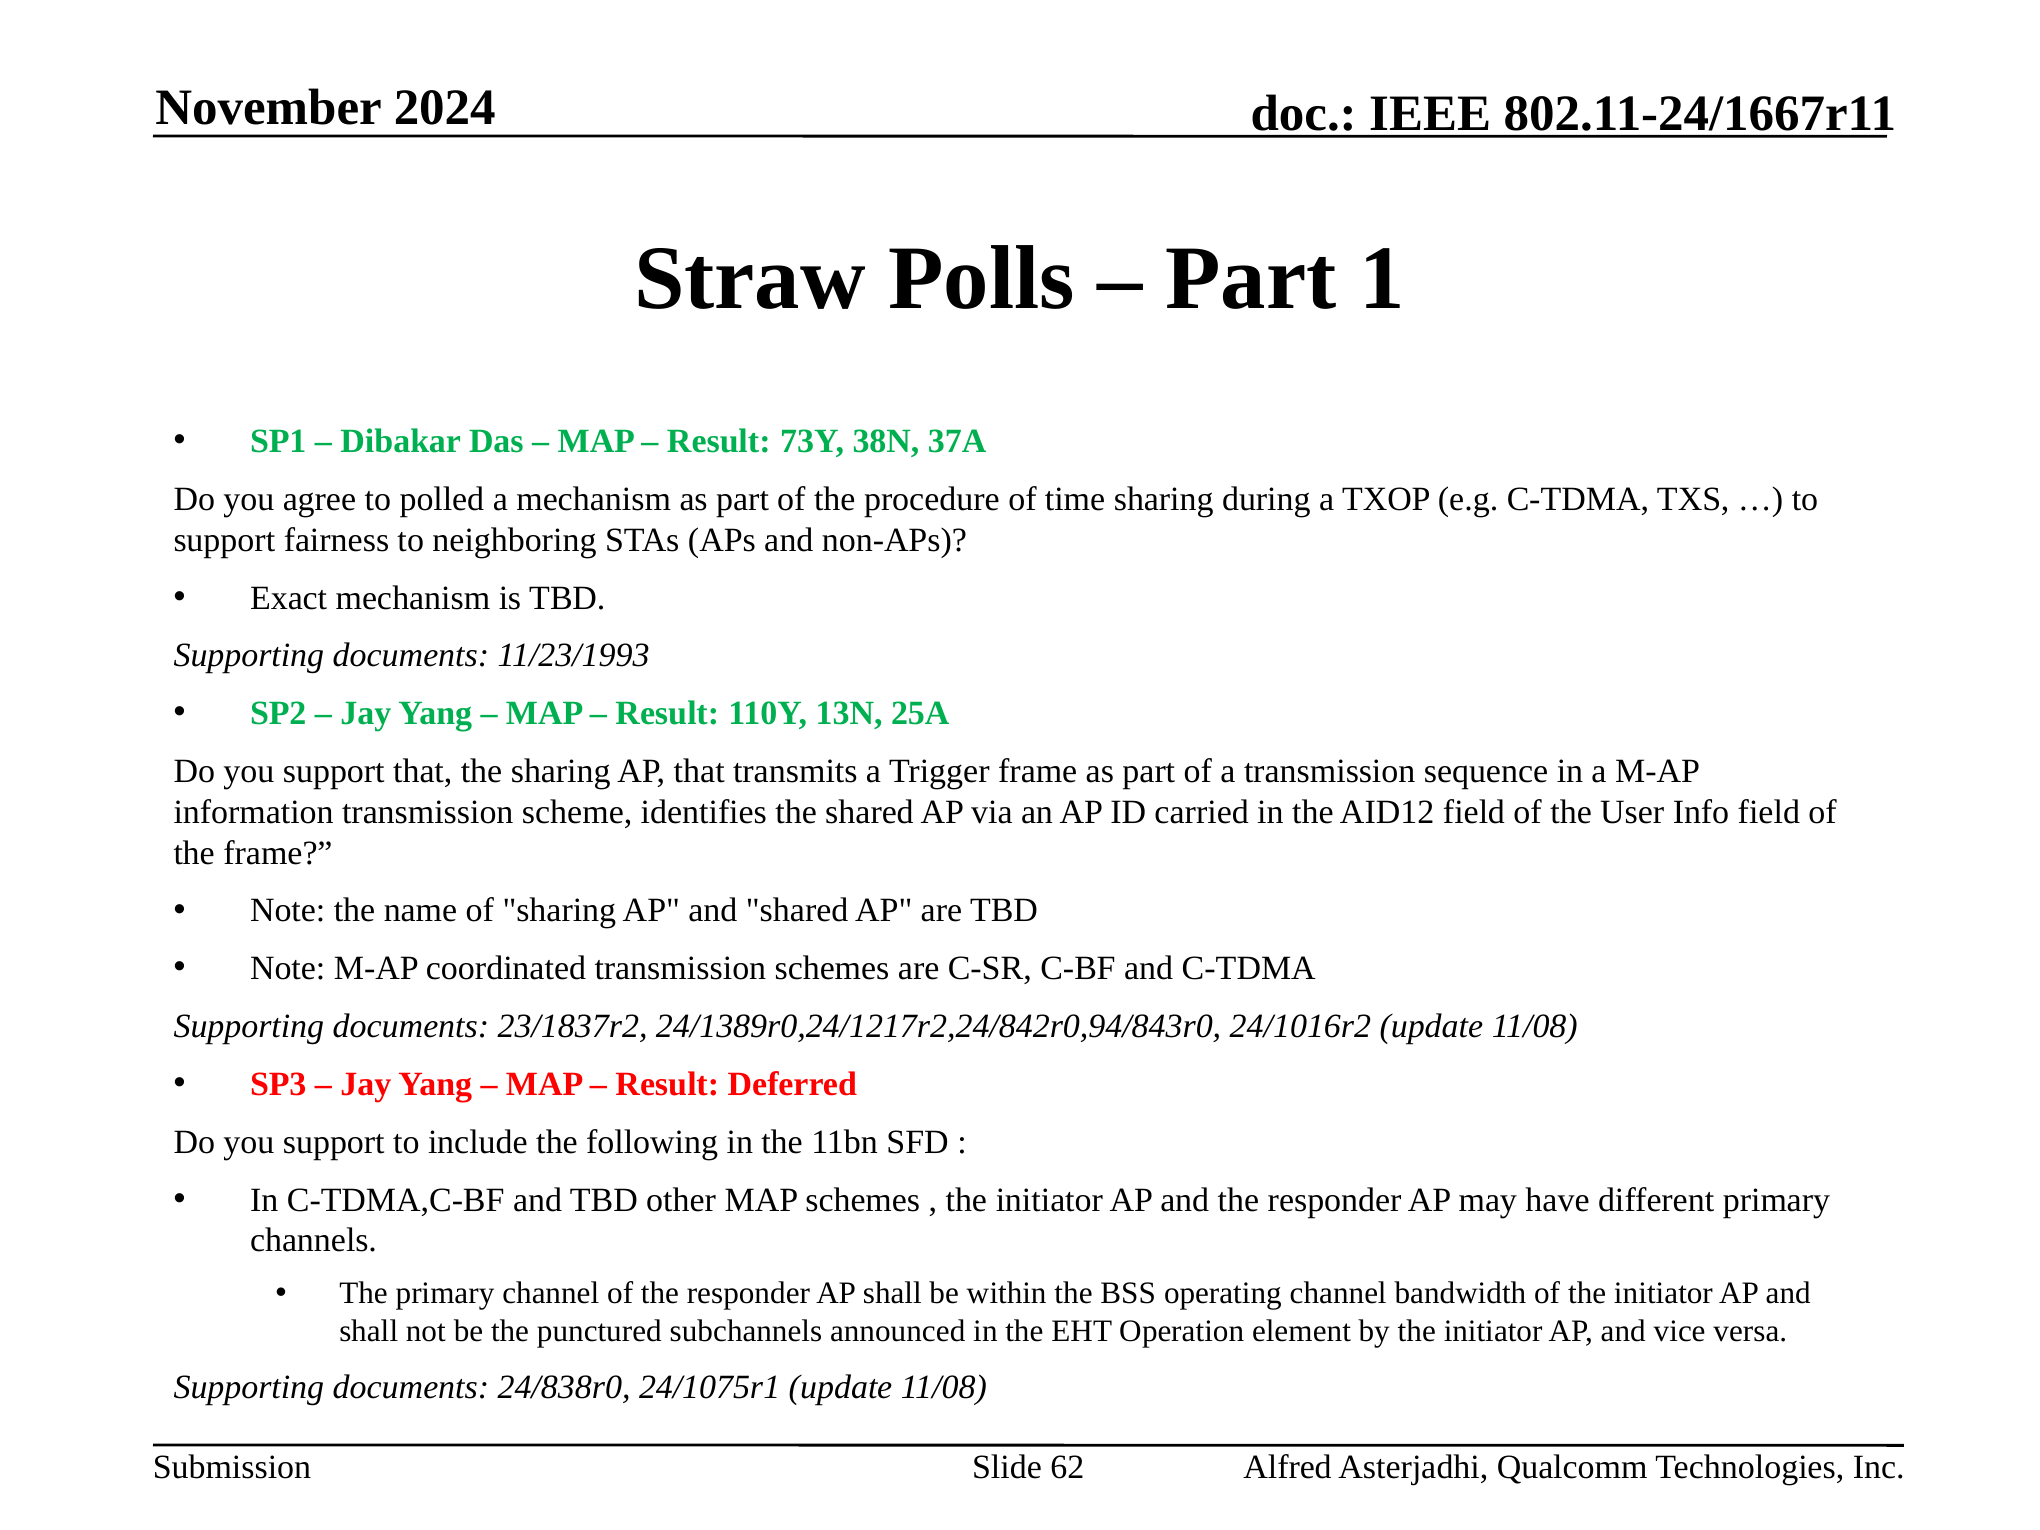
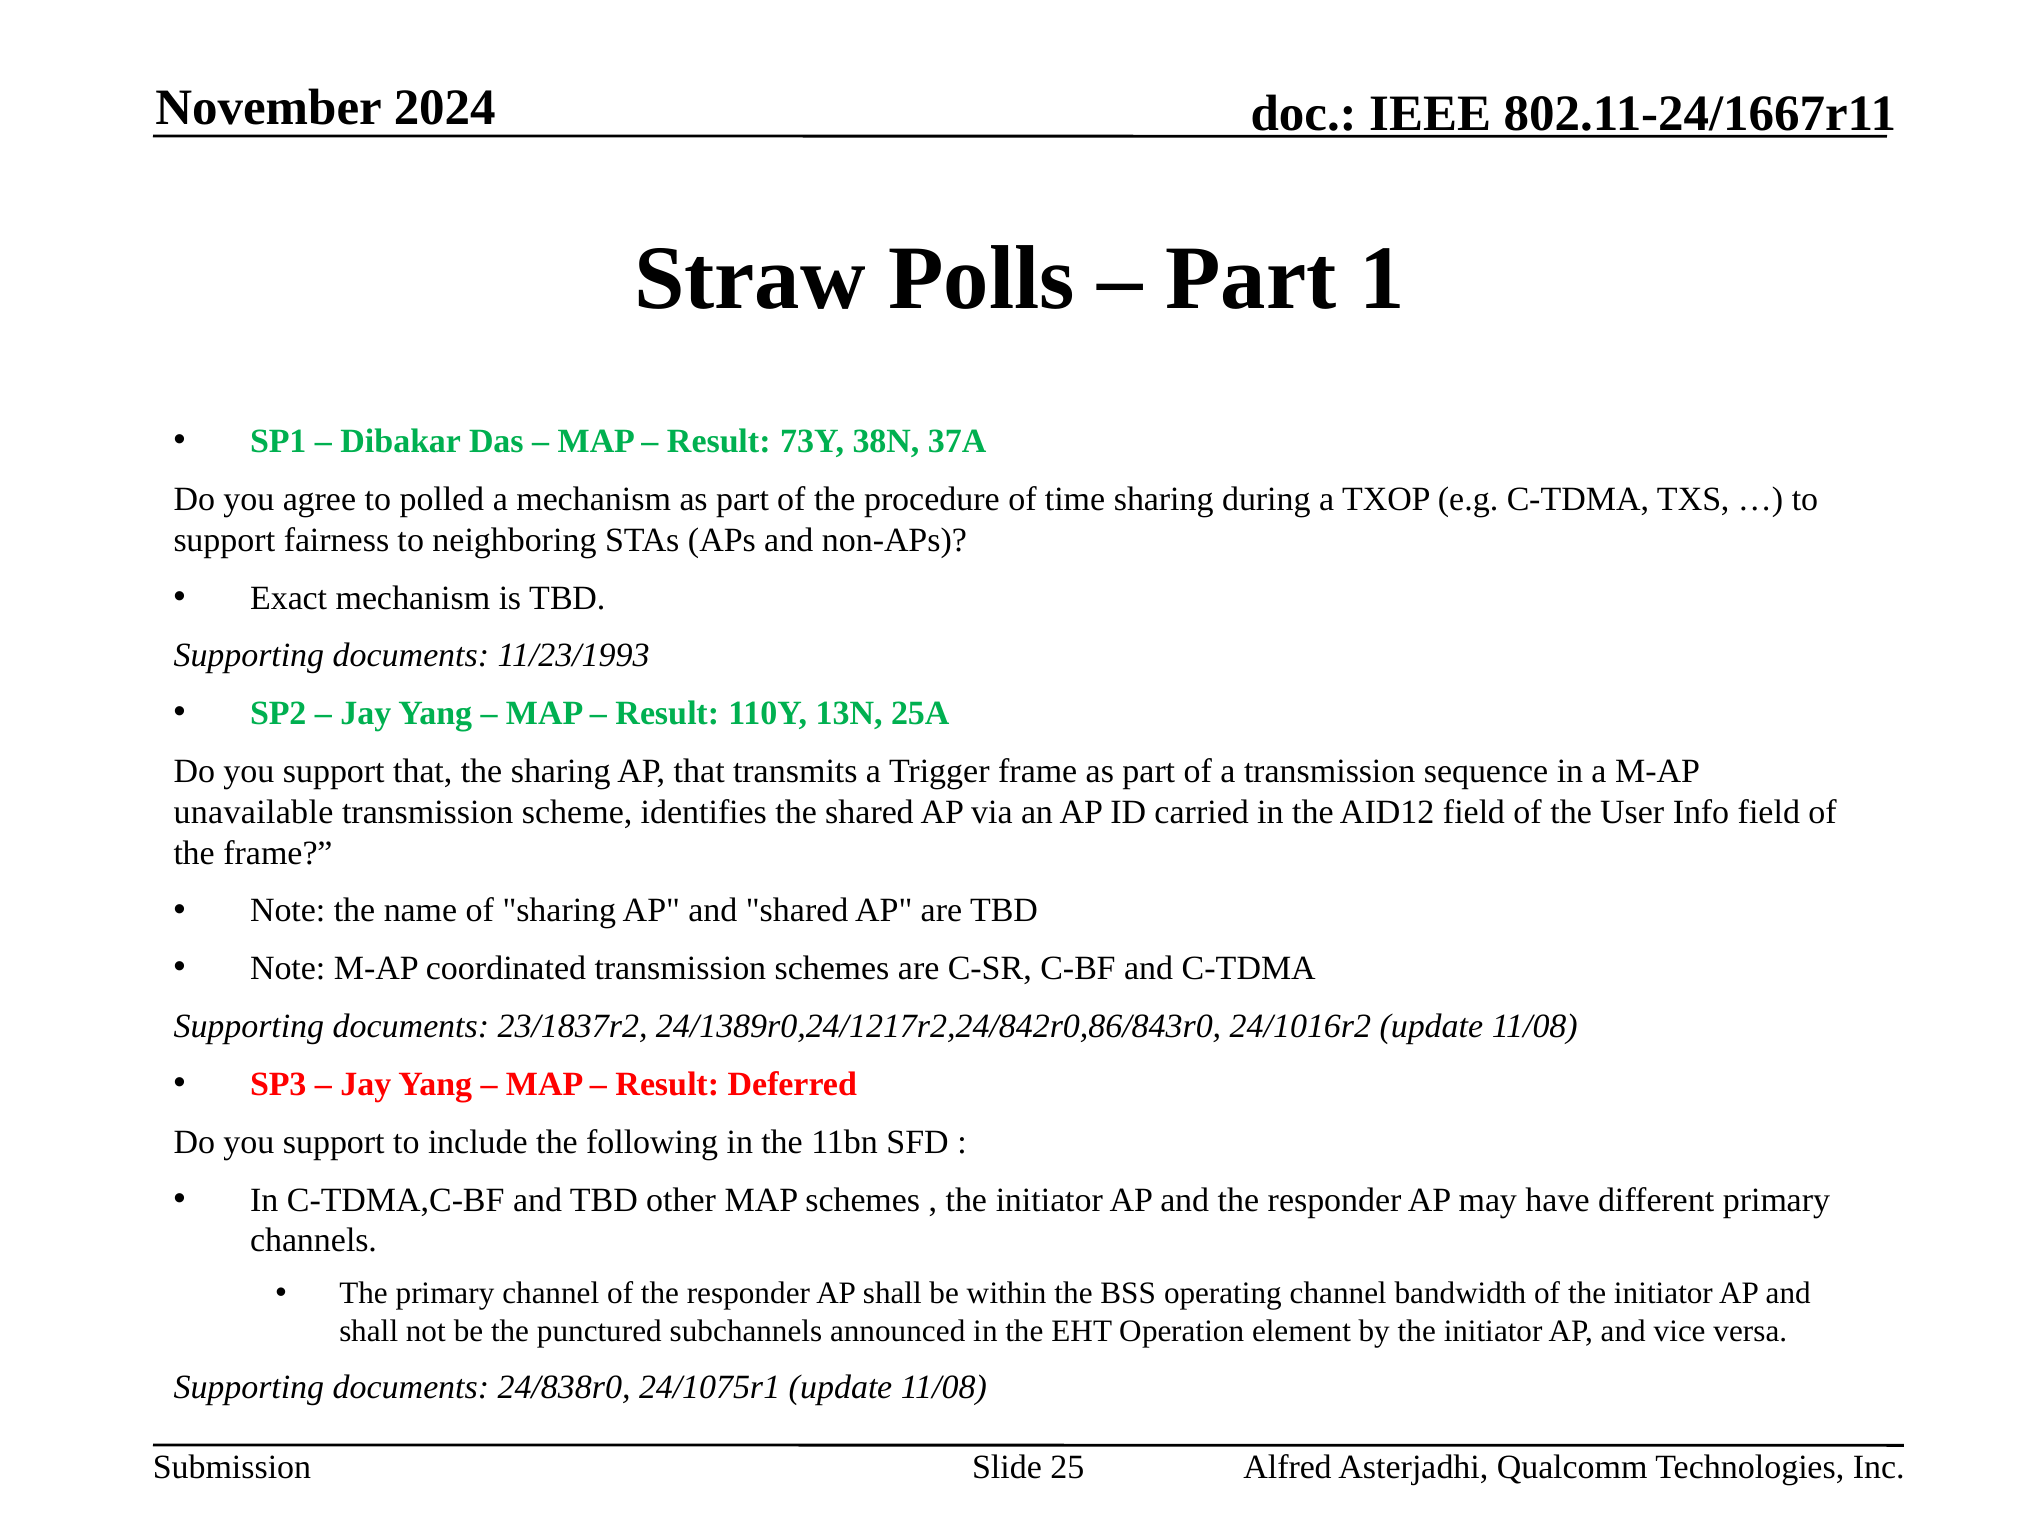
information: information -> unavailable
24/1389r0,24/1217r2,24/842r0,94/843r0: 24/1389r0,24/1217r2,24/842r0,94/843r0 -> 24/1389r0,24/1217r2,24/842r0,86/843r0
62: 62 -> 25
